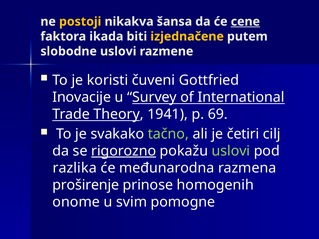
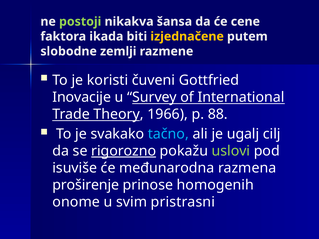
postoji colour: yellow -> light green
cene underline: present -> none
slobodne uslovi: uslovi -> zemlji
1941: 1941 -> 1966
69: 69 -> 88
tačno colour: light green -> light blue
četiri: četiri -> ugalj
razlika: razlika -> isuviše
pomogne: pomogne -> pristrasni
